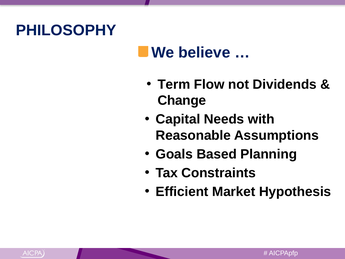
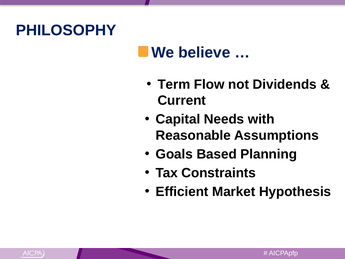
Change: Change -> Current
